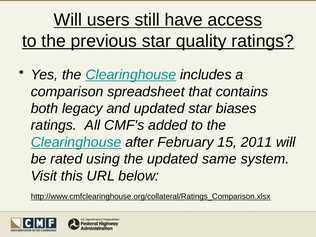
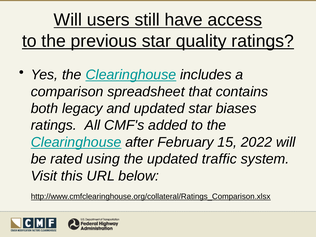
2011: 2011 -> 2022
same: same -> traffic
